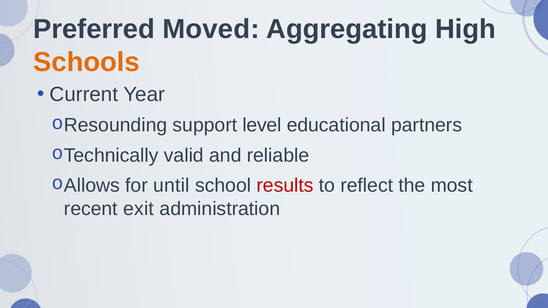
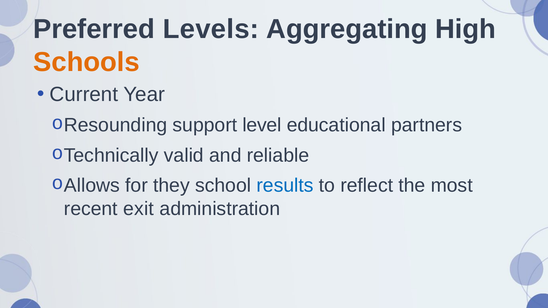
Moved: Moved -> Levels
until: until -> they
results colour: red -> blue
